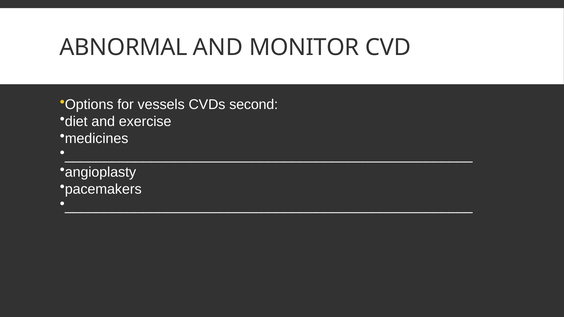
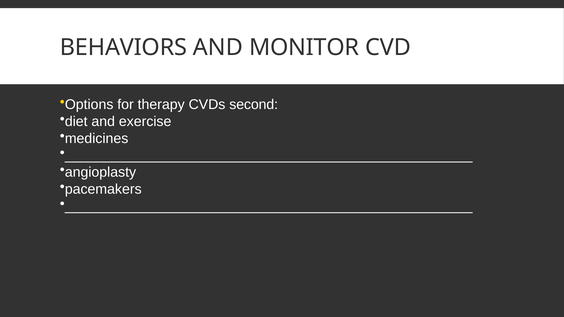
ABNORMAL: ABNORMAL -> BEHAVIORS
vessels: vessels -> therapy
